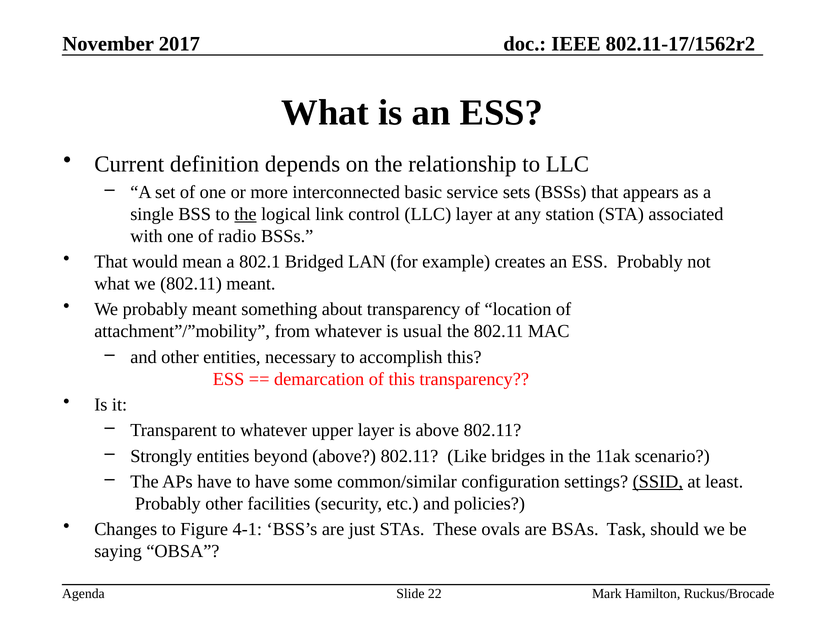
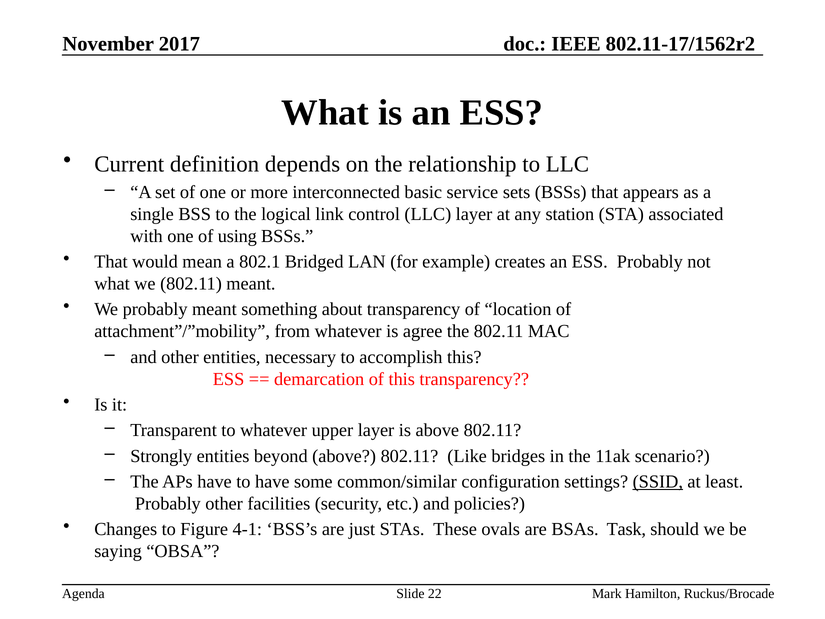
the at (245, 214) underline: present -> none
radio: radio -> using
usual: usual -> agree
